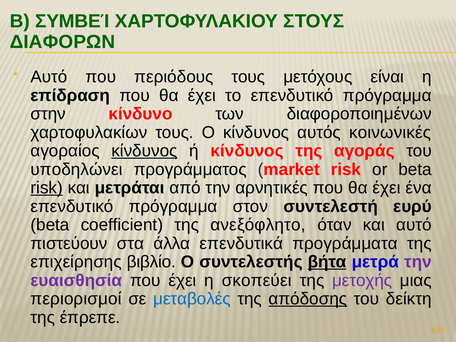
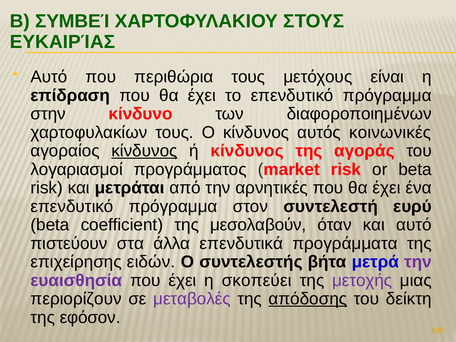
ΔΙΑΦΟΡΩΝ: ΔΙΑΦΟΡΩΝ -> ΕΥΚΑΙΡΊΑΣ
περιόδους: περιόδους -> περιθώρια
υποδηλώνει: υποδηλώνει -> λογαριασμοί
risk at (47, 188) underline: present -> none
ανεξόφλητο: ανεξόφλητο -> μεσολαβούν
βιβλίο: βιβλίο -> ειδών
βήτα underline: present -> none
περιορισμοί: περιορισμοί -> περιορίζουν
μεταβολές colour: blue -> purple
έπρεπε: έπρεπε -> εφόσον
